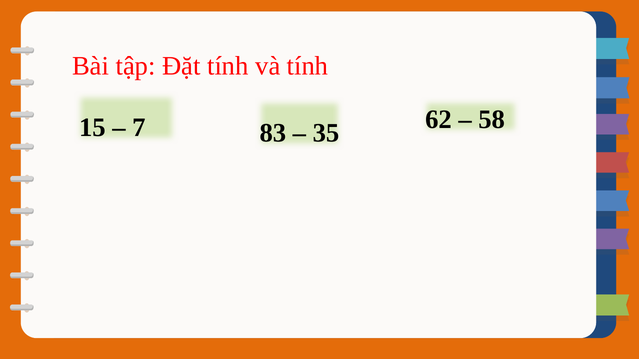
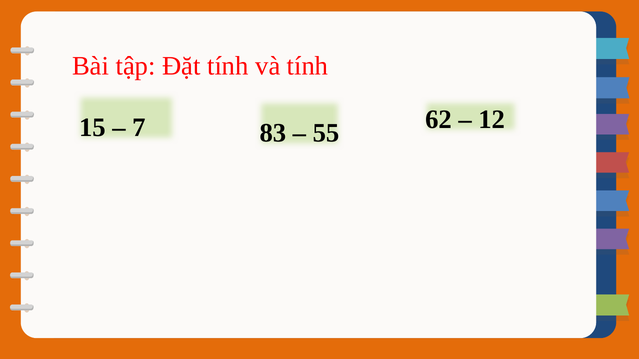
58: 58 -> 12
35: 35 -> 55
